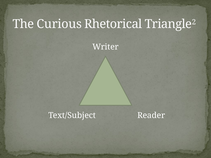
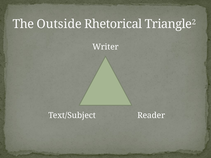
Curious: Curious -> Outside
